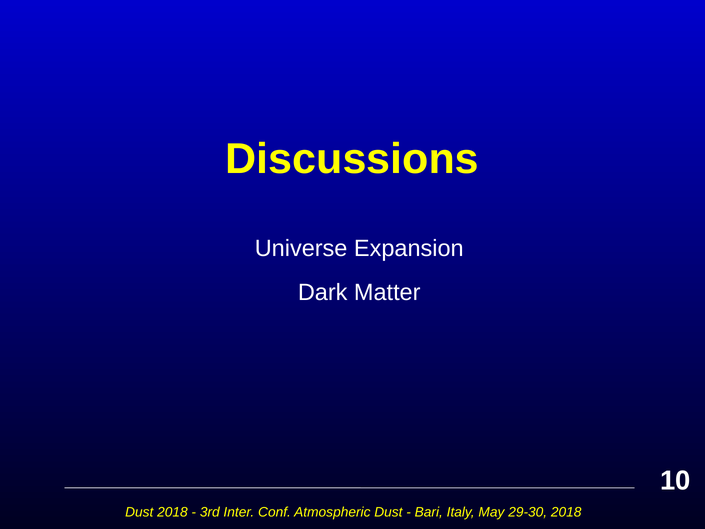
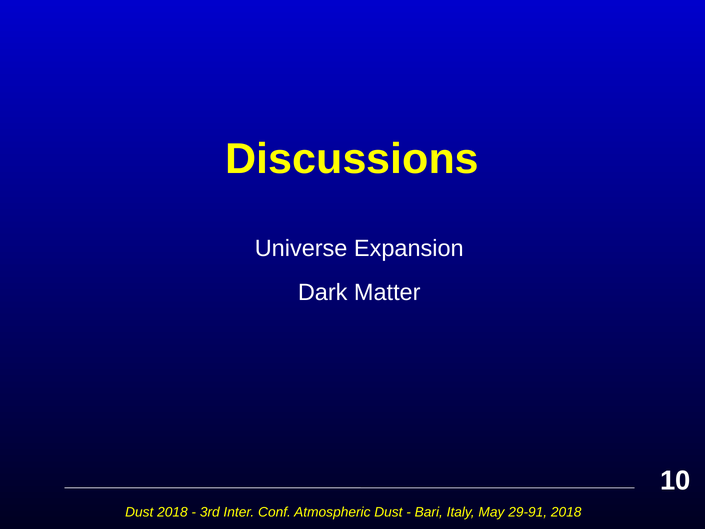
29-30: 29-30 -> 29-91
